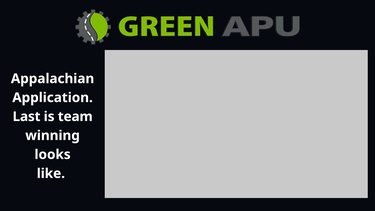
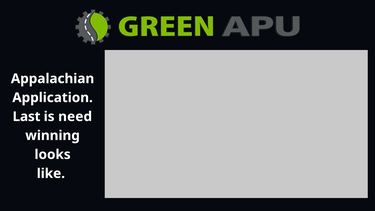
team: team -> need
